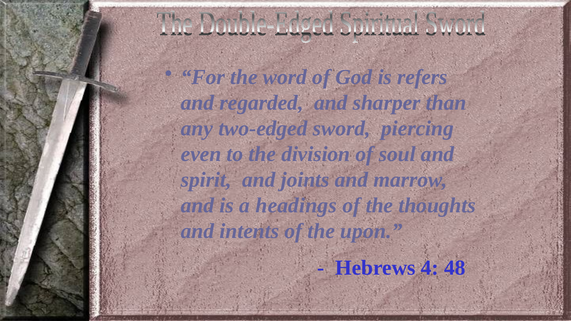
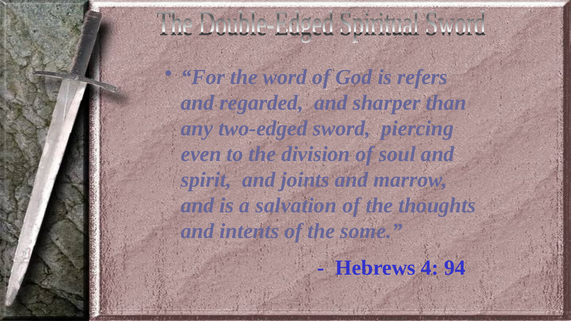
headings: headings -> salvation
upon: upon -> some
48: 48 -> 94
